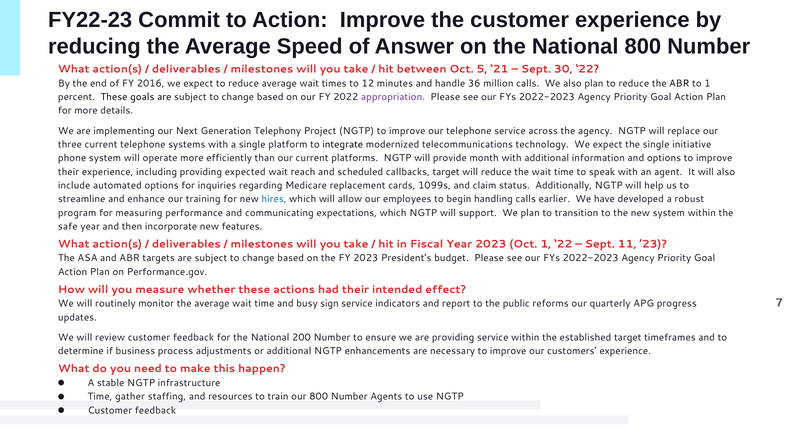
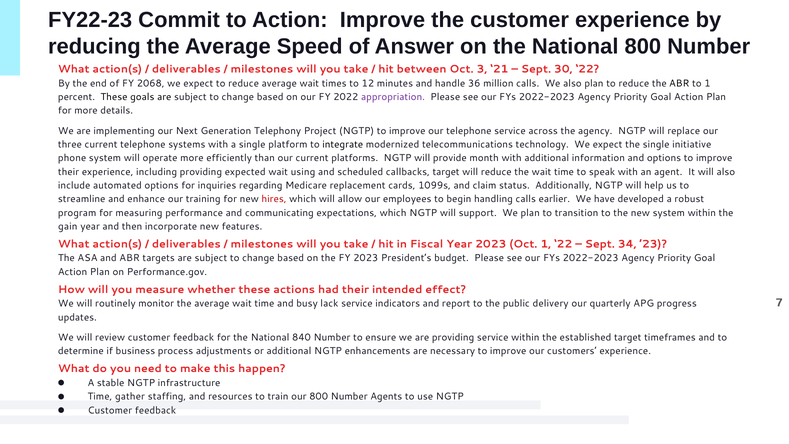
5: 5 -> 3
2016: 2016 -> 2068
reach: reach -> using
hires colour: blue -> red
safe: safe -> gain
11: 11 -> 34
sign: sign -> lack
reforms: reforms -> delivery
200: 200 -> 840
